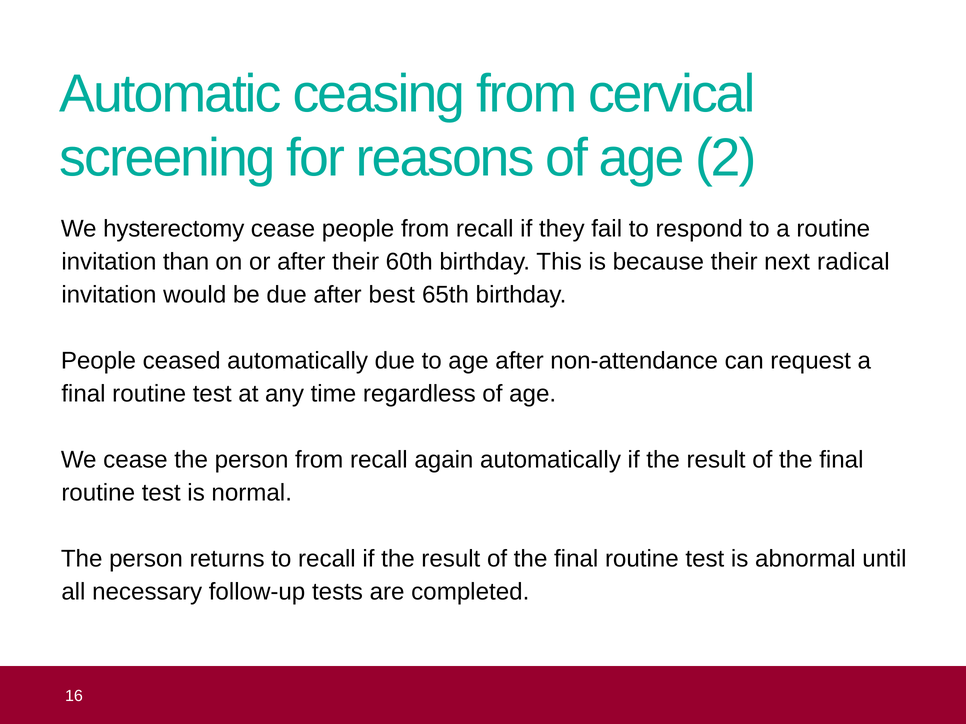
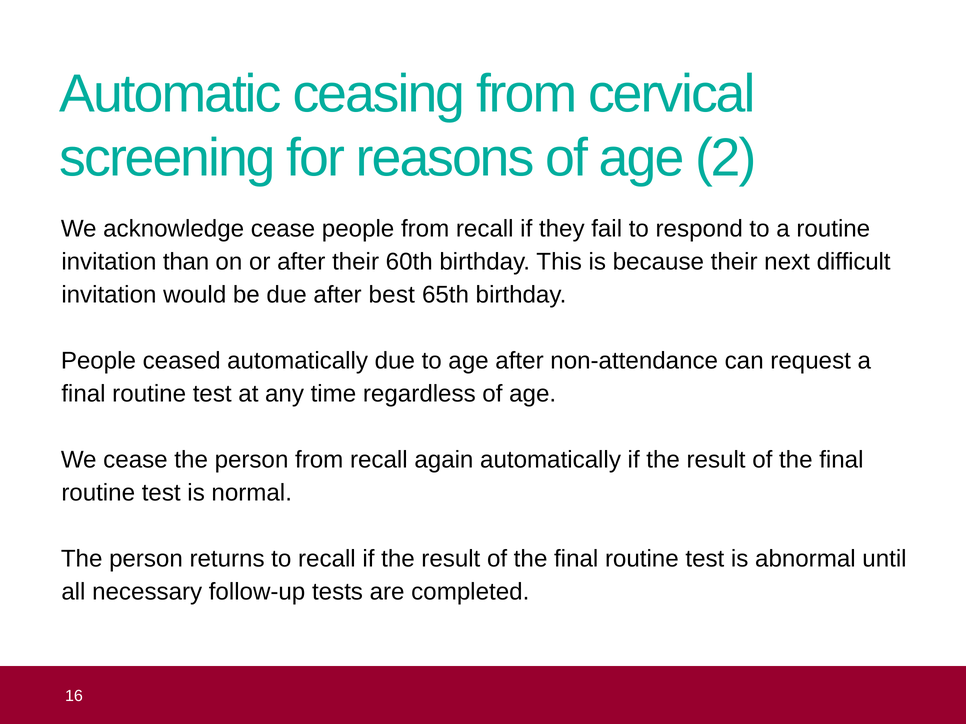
hysterectomy: hysterectomy -> acknowledge
radical: radical -> difficult
